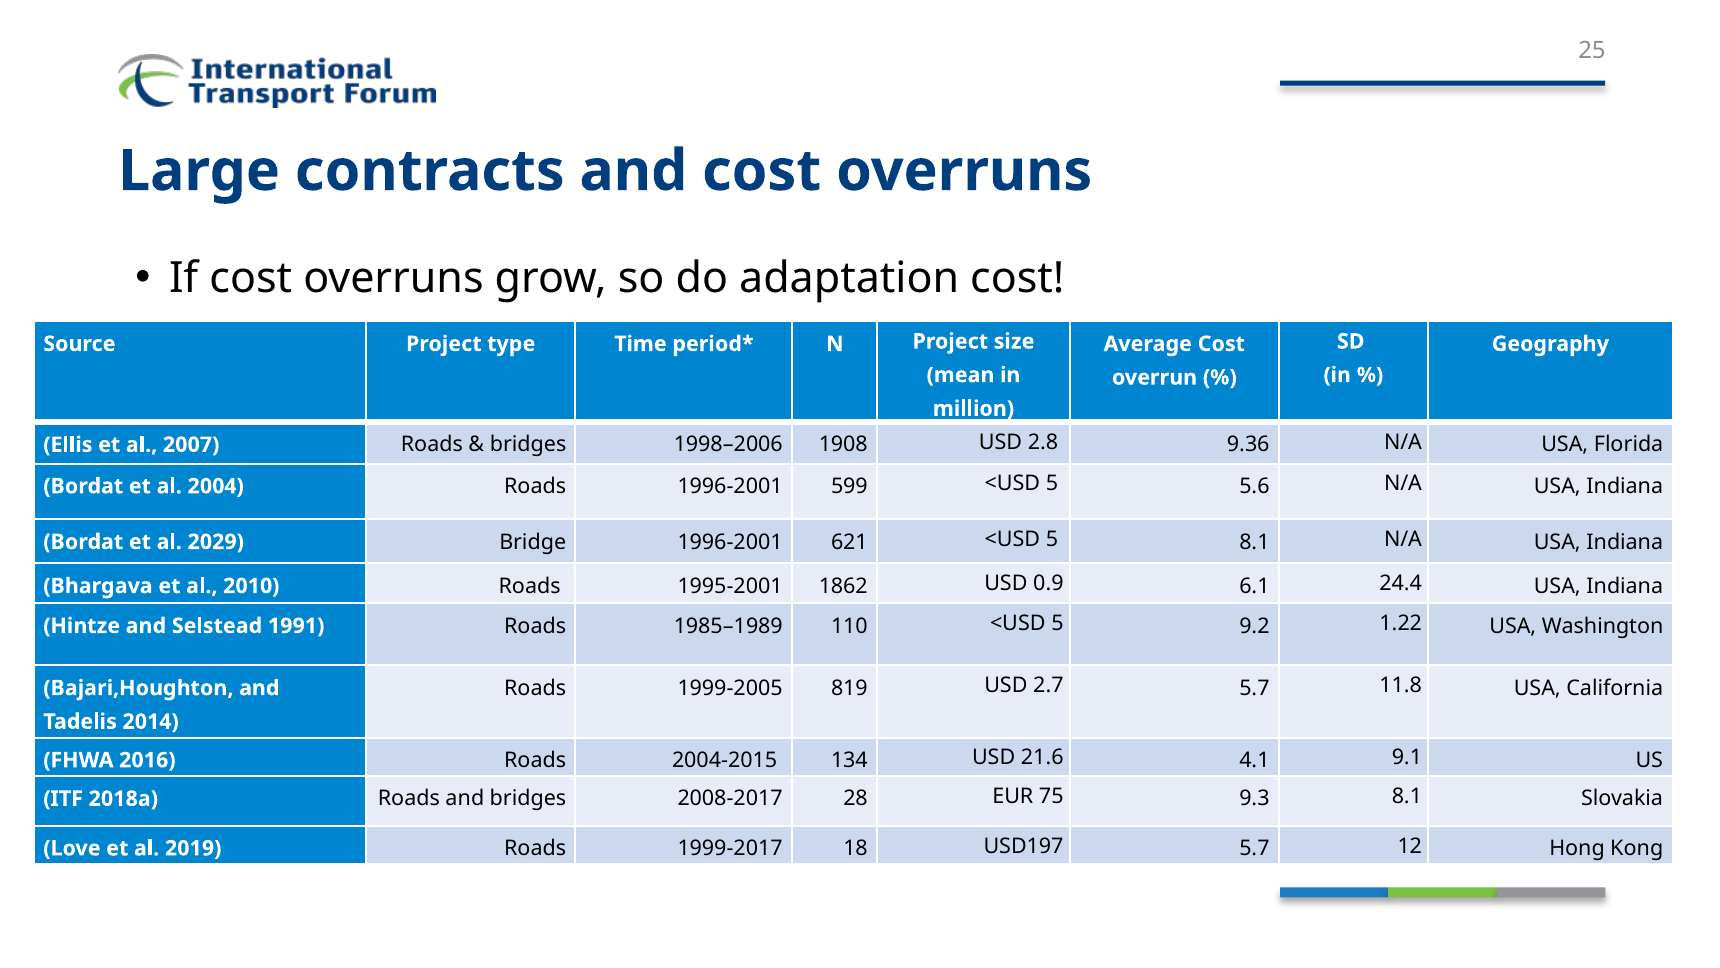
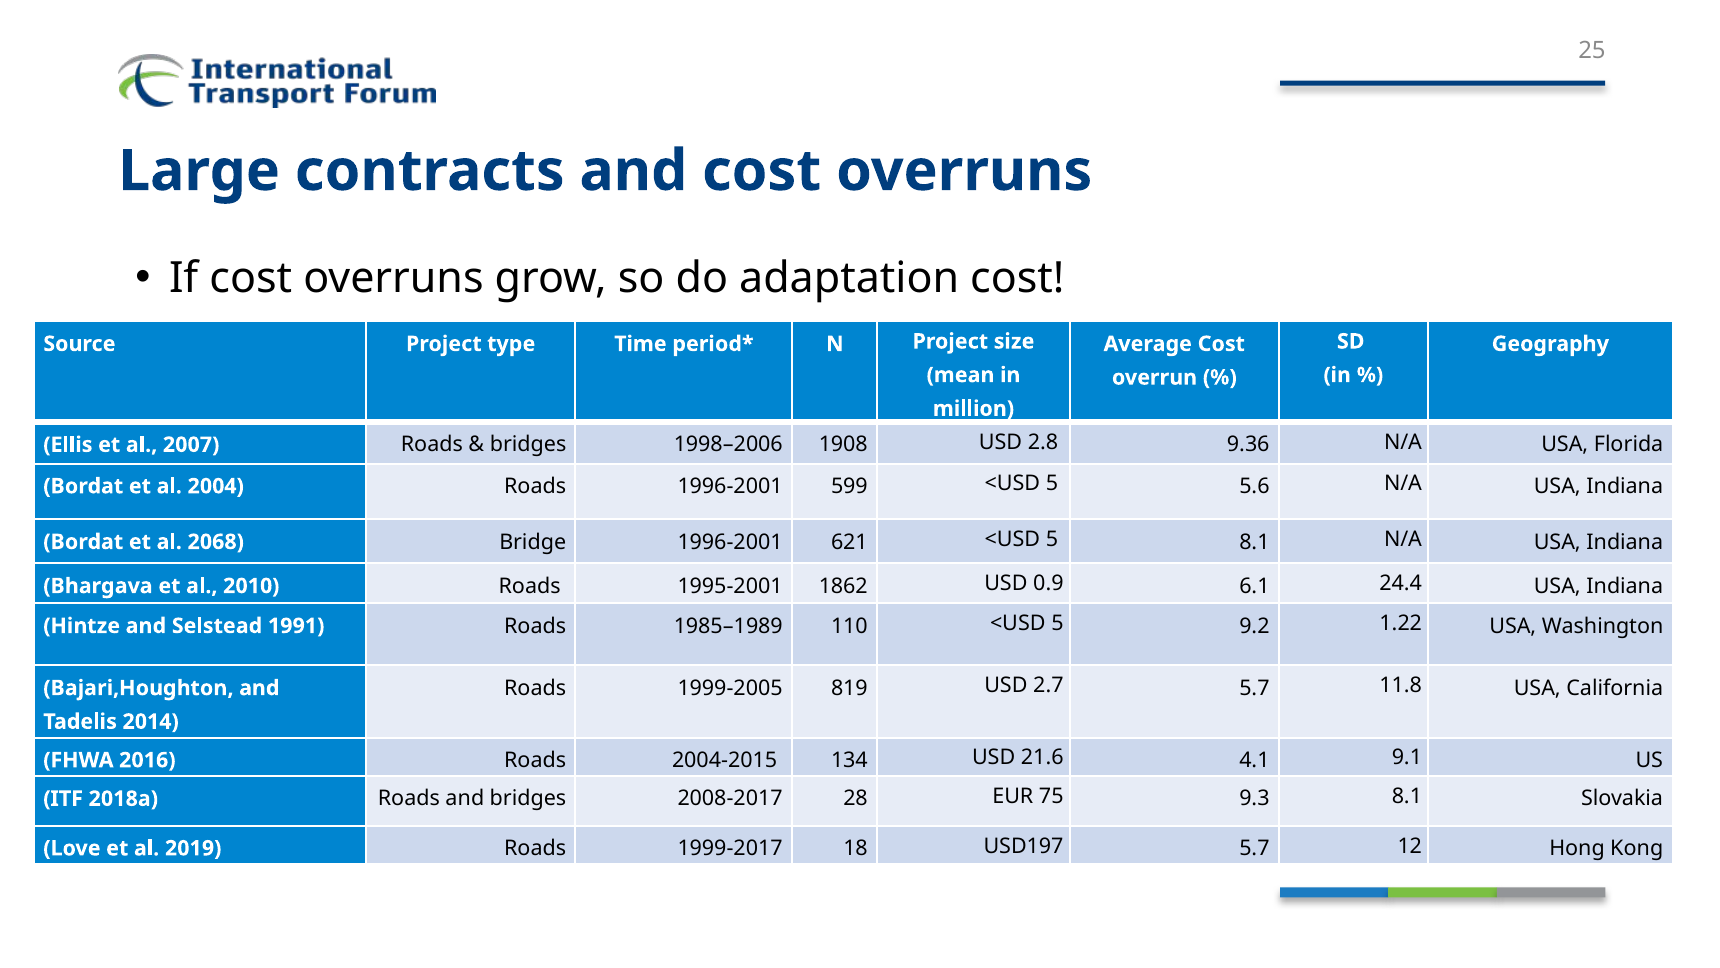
2029: 2029 -> 2068
